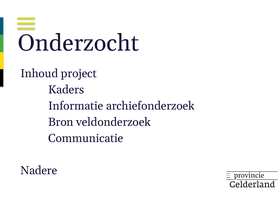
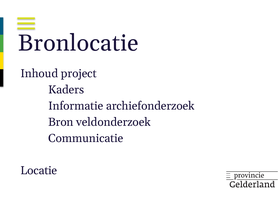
Onderzocht: Onderzocht -> Bronlocatie
Nadere: Nadere -> Locatie
